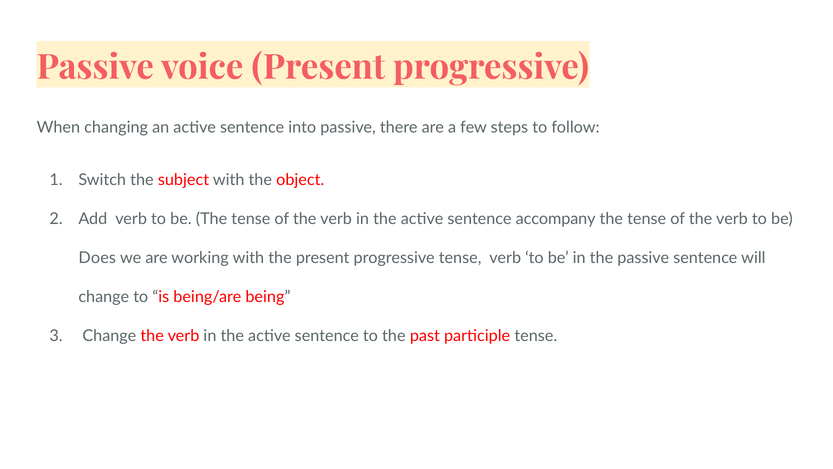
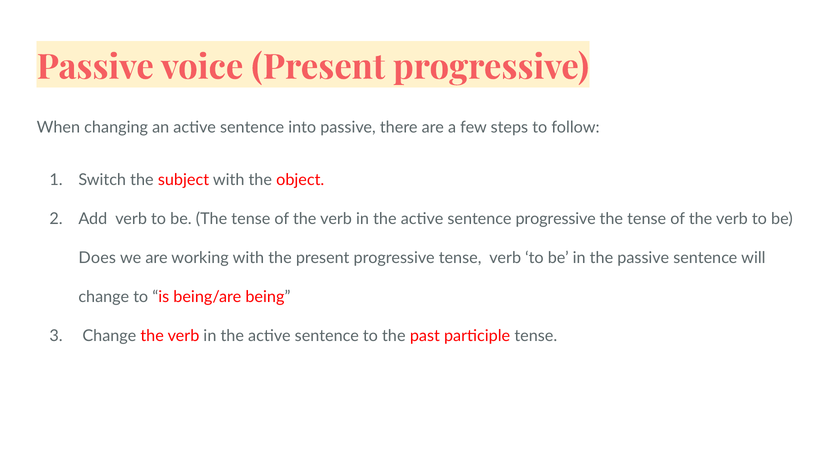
sentence accompany: accompany -> progressive
